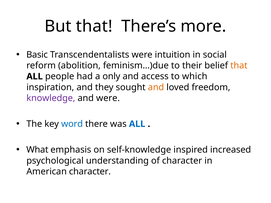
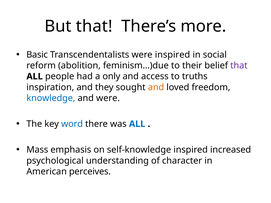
were intuition: intuition -> inspired
that at (239, 66) colour: orange -> purple
which: which -> truths
knowledge colour: purple -> blue
What: What -> Mass
American character: character -> perceives
